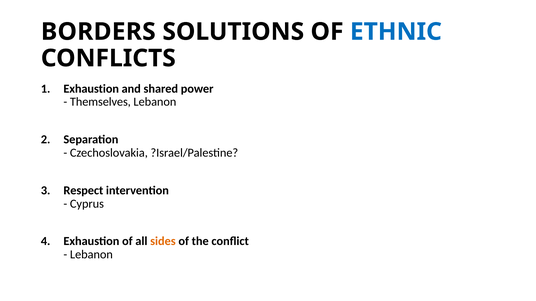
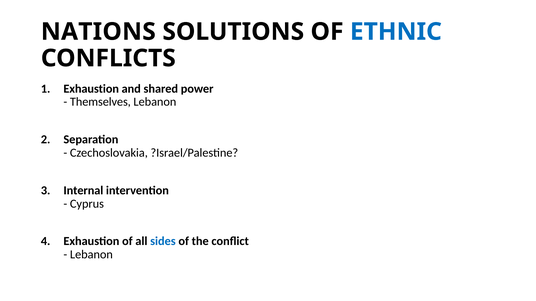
BORDERS: BORDERS -> NATIONS
Respect: Respect -> Internal
sides colour: orange -> blue
